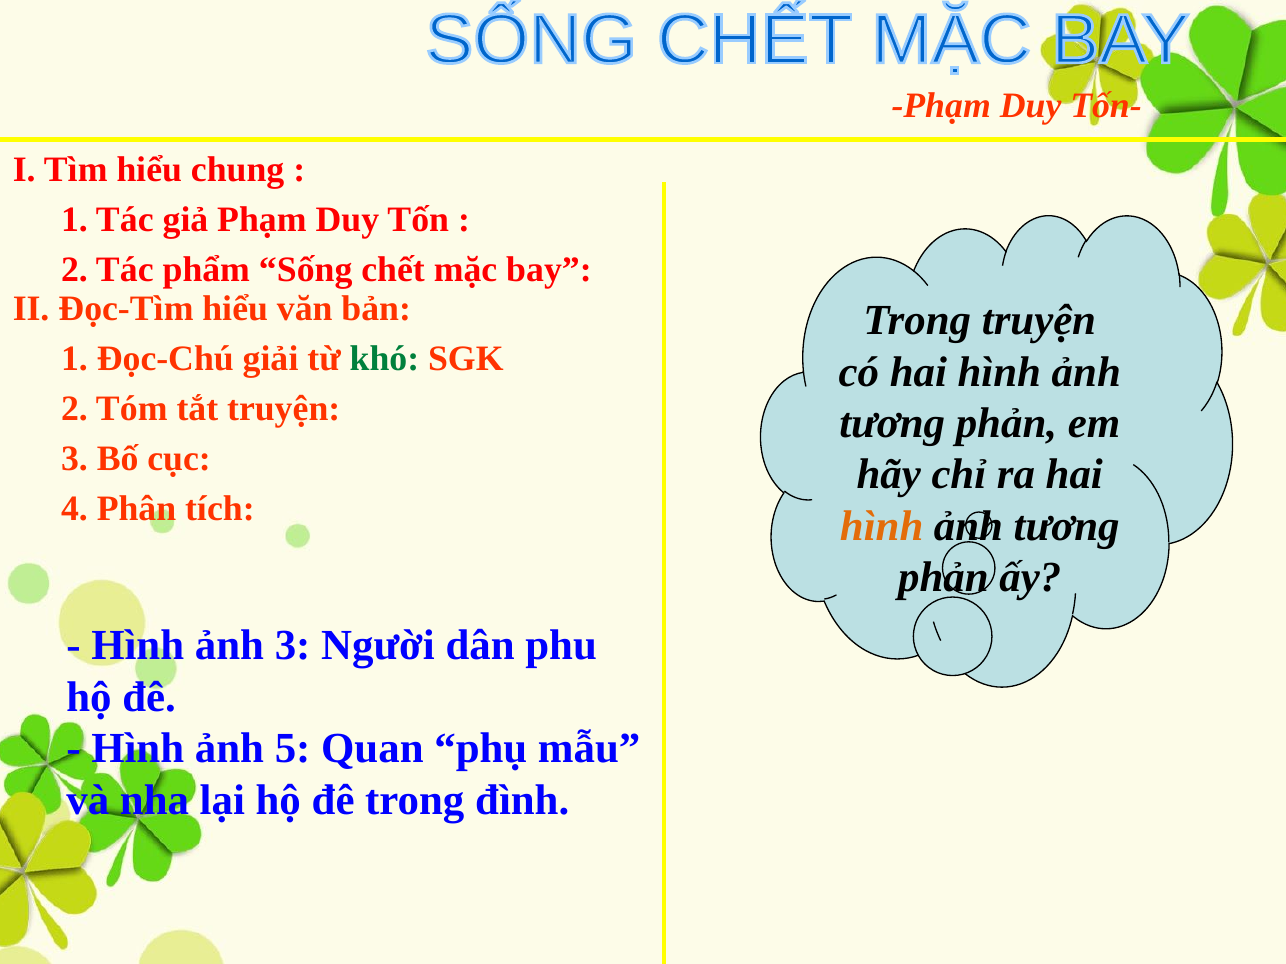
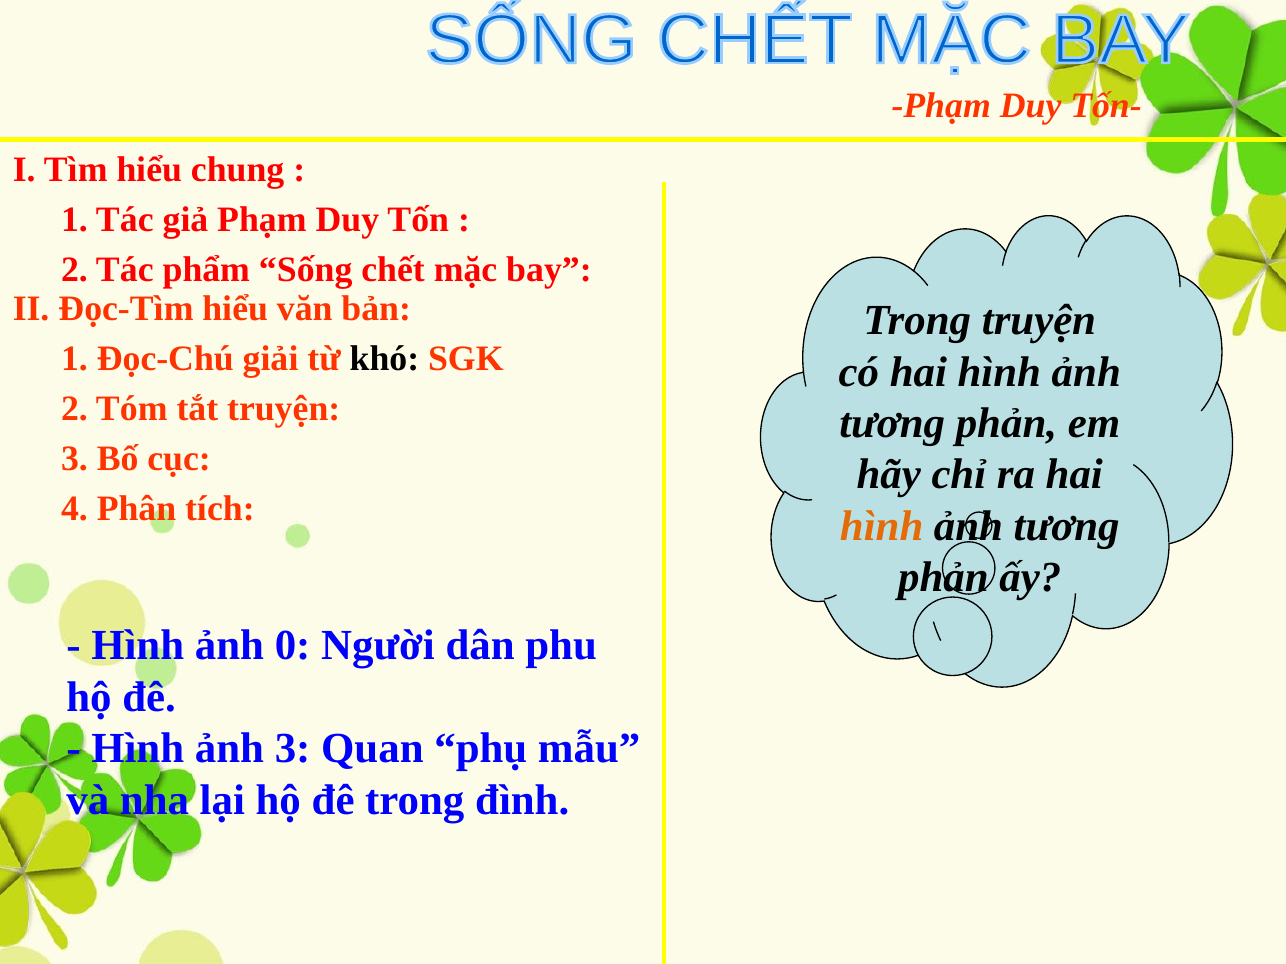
khó colour: green -> black
ảnh 3: 3 -> 0
ảnh 5: 5 -> 3
